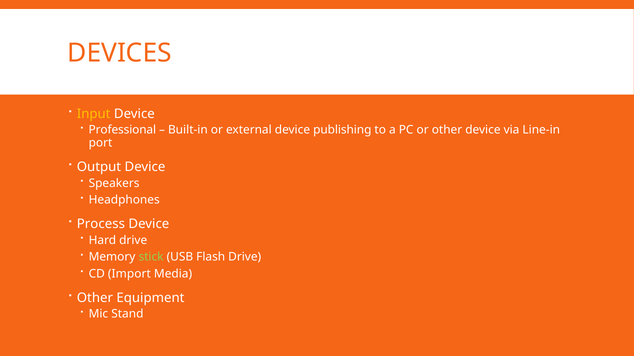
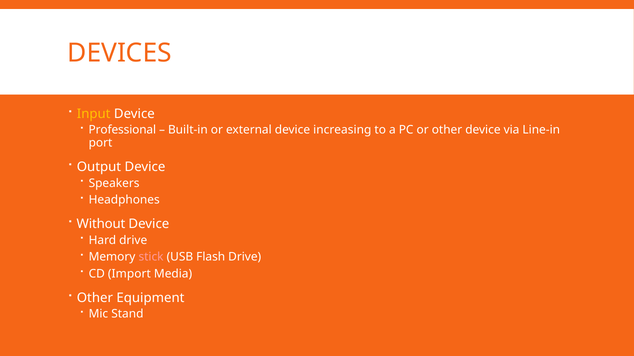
publishing: publishing -> increasing
Process: Process -> Without
stick colour: light green -> pink
